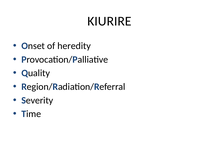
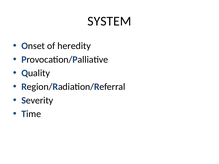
KIURIRE: KIURIRE -> SYSTEM
